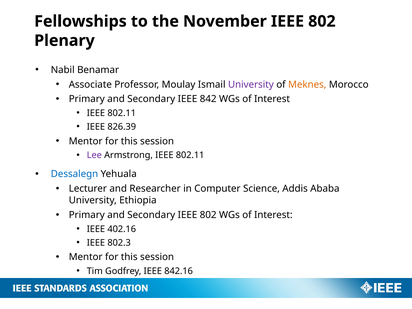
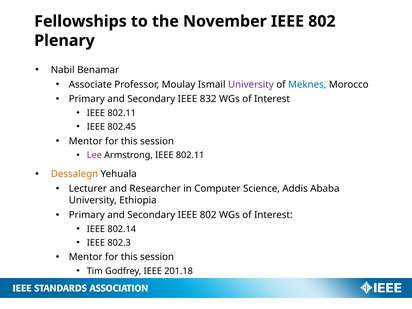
Meknes colour: orange -> blue
842: 842 -> 832
826.39: 826.39 -> 802.45
Dessalegn colour: blue -> orange
402.16: 402.16 -> 802.14
842.16: 842.16 -> 201.18
